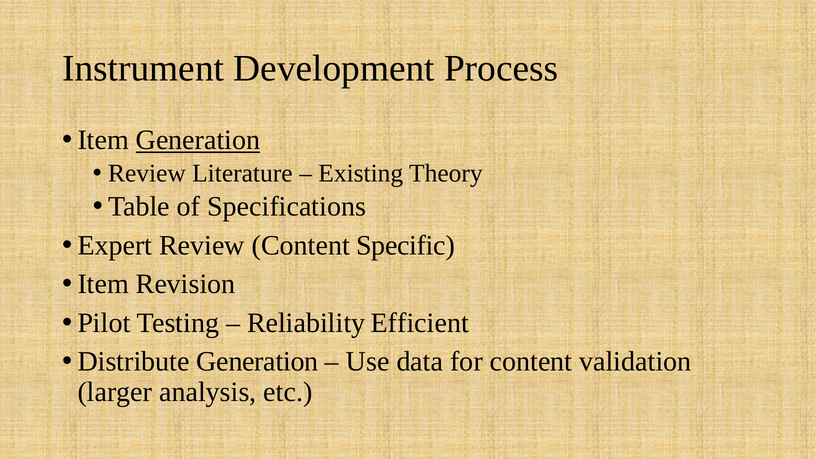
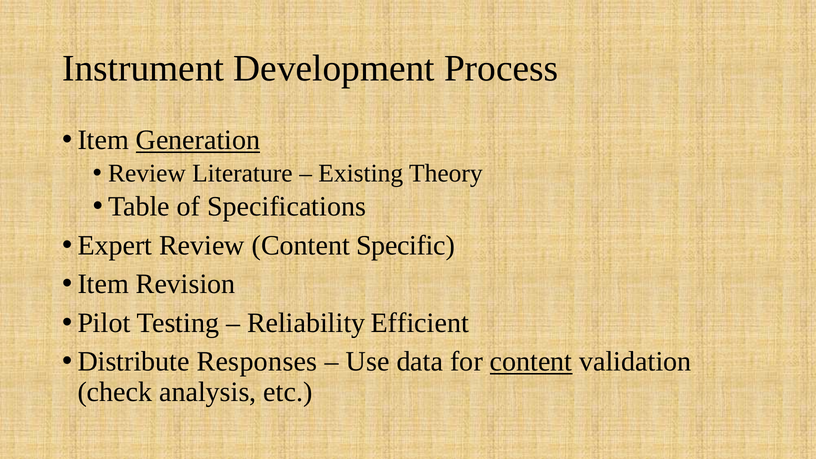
Distribute Generation: Generation -> Responses
content at (531, 362) underline: none -> present
larger: larger -> check
